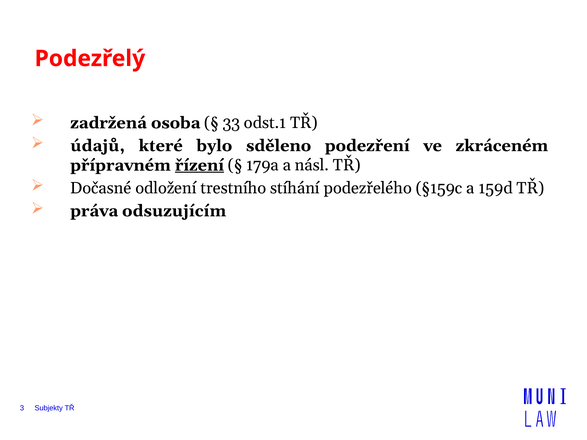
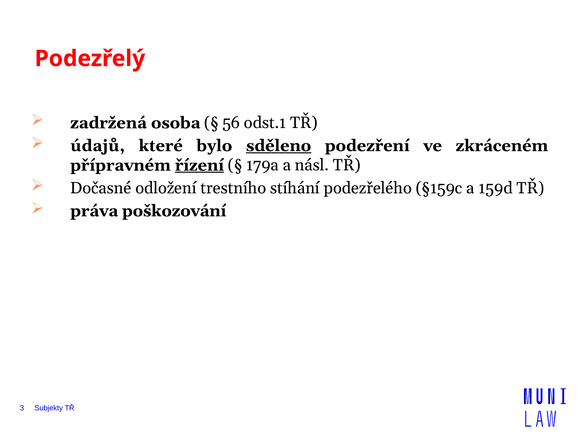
33: 33 -> 56
sděleno underline: none -> present
odsuzujícím: odsuzujícím -> poškozování
